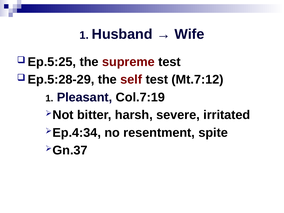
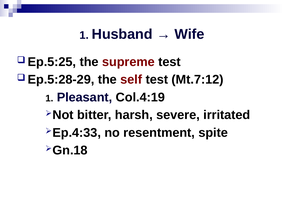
Col.7:19: Col.7:19 -> Col.4:19
Ep.4:34: Ep.4:34 -> Ep.4:33
Gn.37: Gn.37 -> Gn.18
